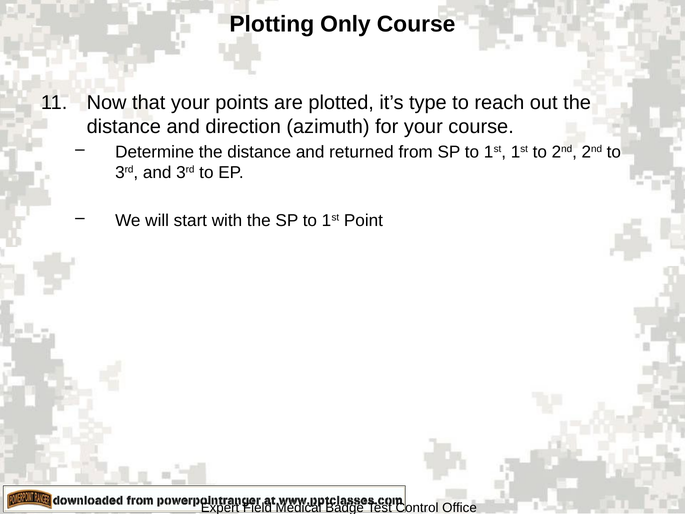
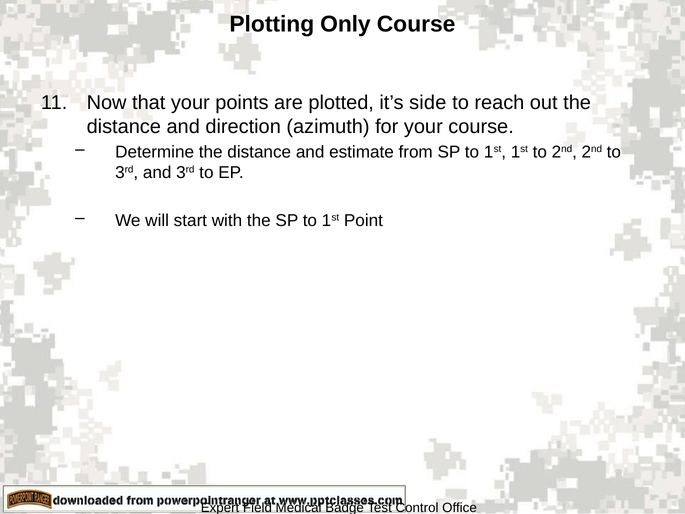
type: type -> side
returned: returned -> estimate
